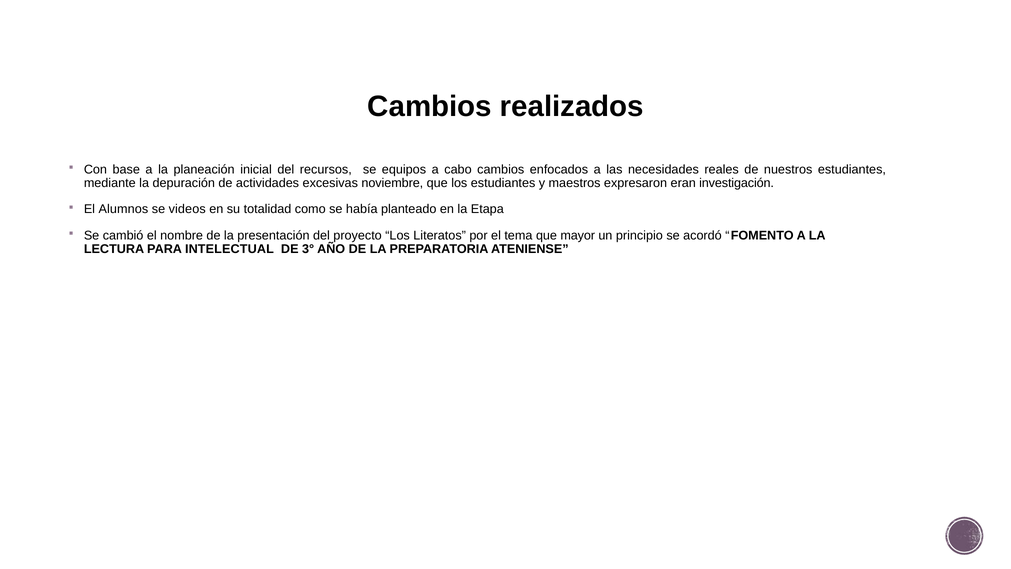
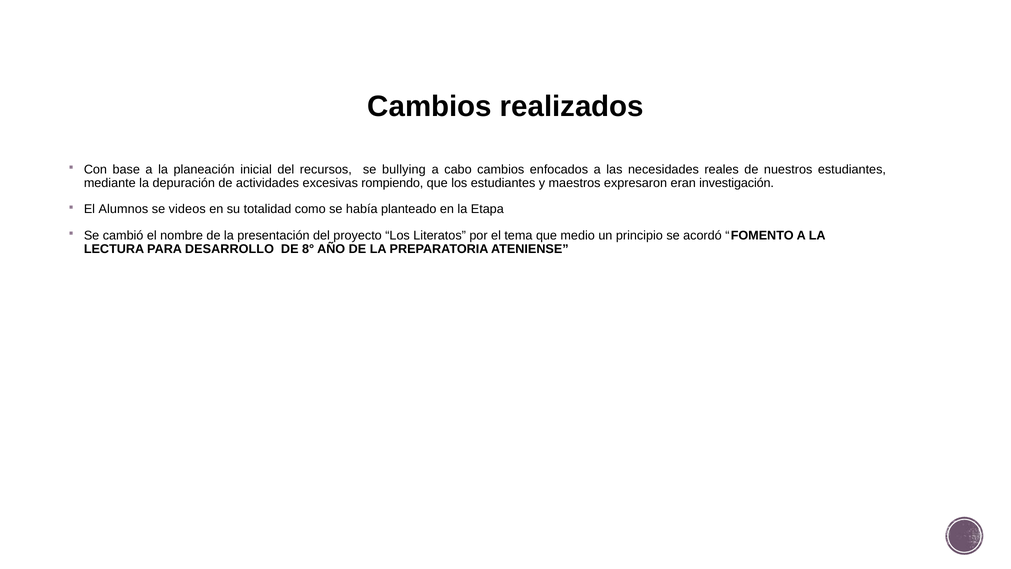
equipos: equipos -> bullying
noviembre: noviembre -> rompiendo
mayor: mayor -> medio
INTELECTUAL: INTELECTUAL -> DESARROLLO
3°: 3° -> 8°
